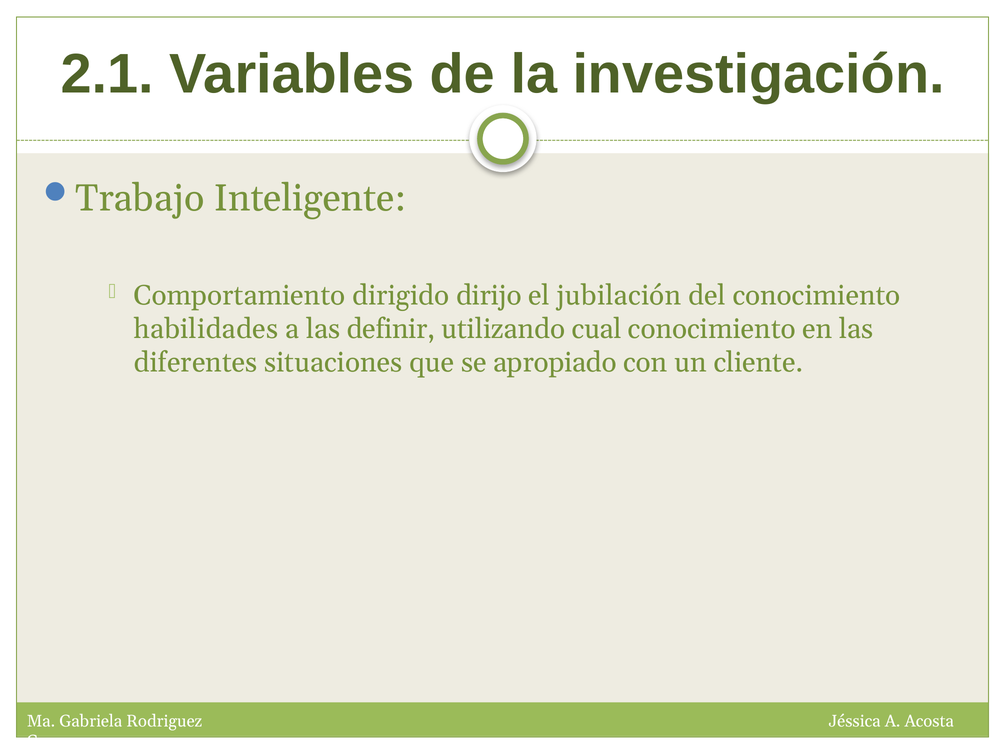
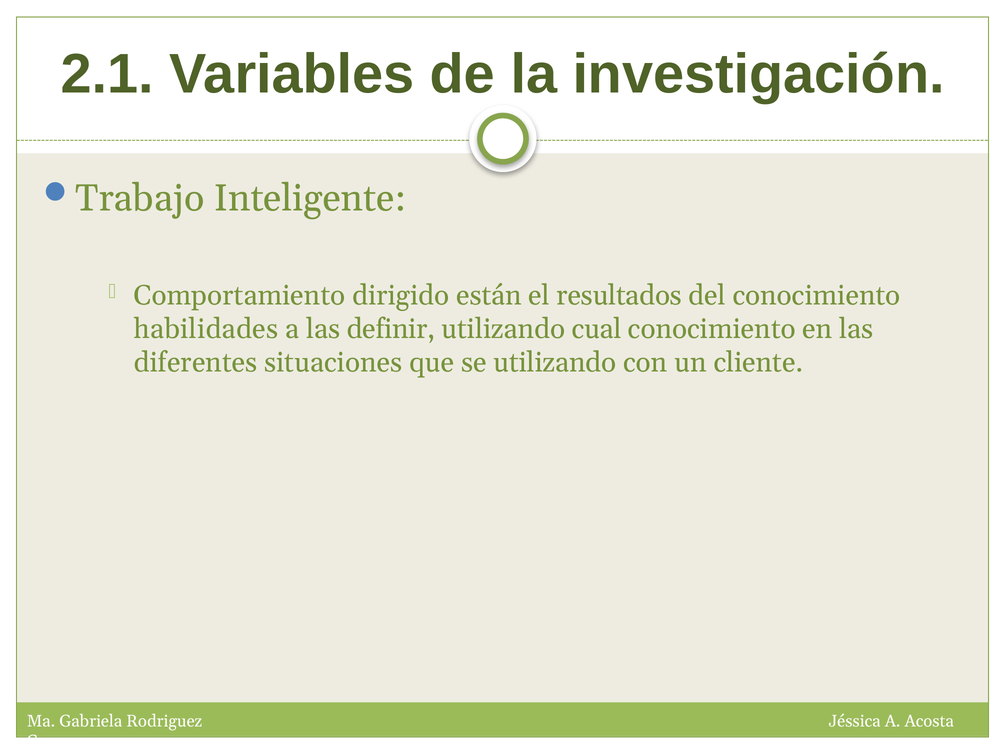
dirijo: dirijo -> están
jubilación: jubilación -> resultados
se apropiado: apropiado -> utilizando
